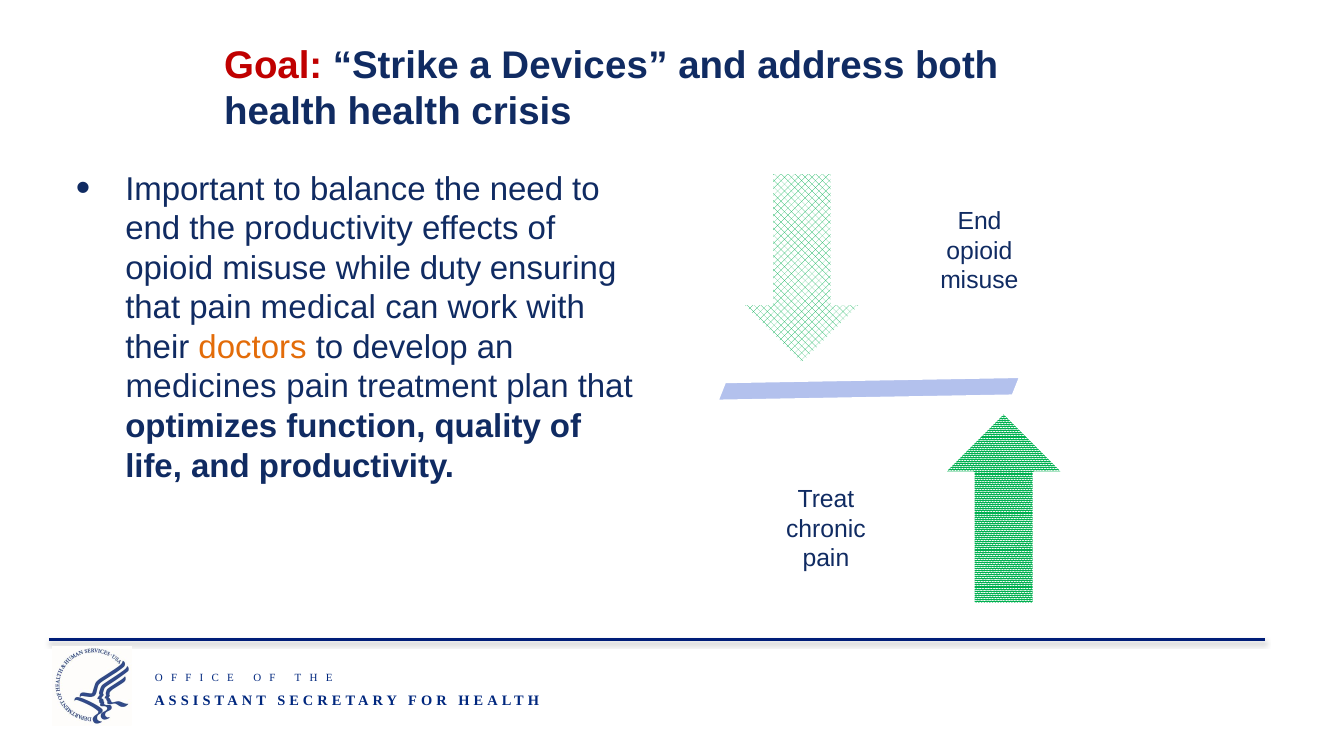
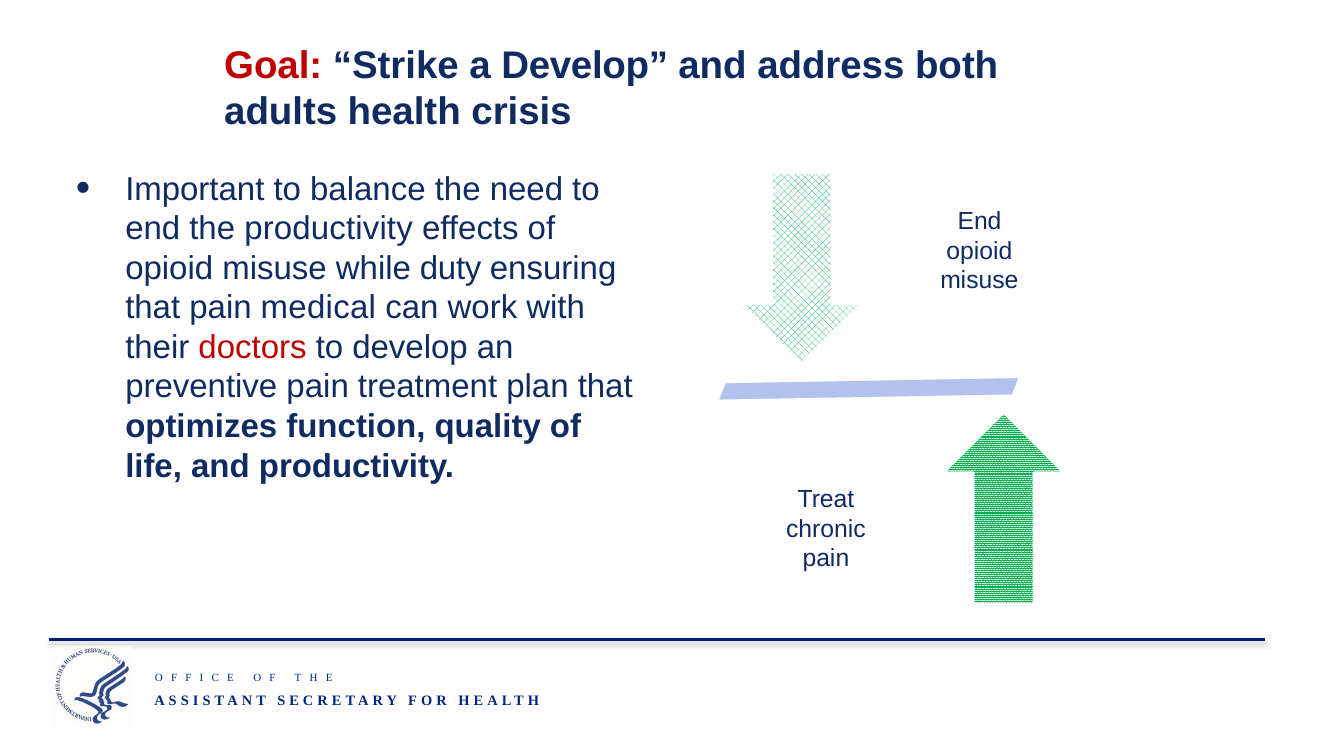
a Devices: Devices -> Develop
health at (281, 112): health -> adults
doctors colour: orange -> red
medicines: medicines -> preventive
